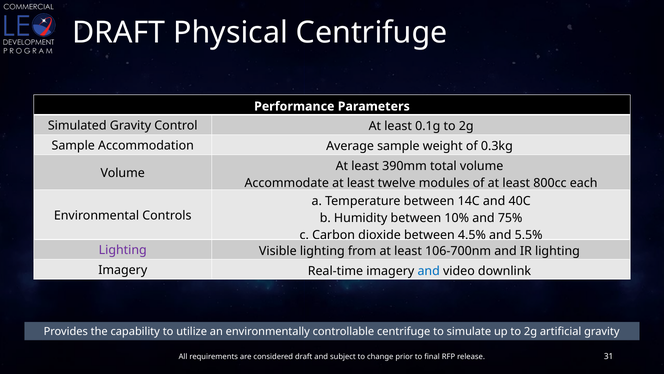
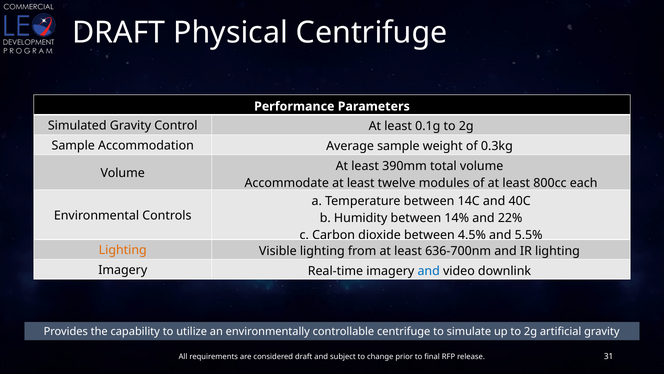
10%: 10% -> 14%
75%: 75% -> 22%
Lighting at (123, 250) colour: purple -> orange
106-700nm: 106-700nm -> 636-700nm
